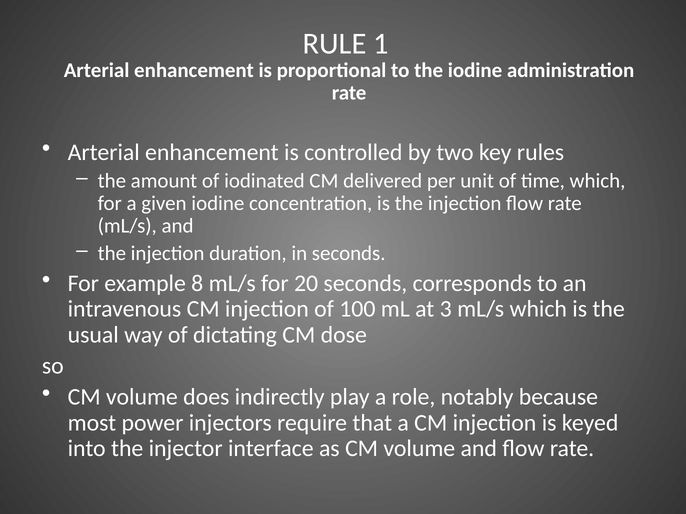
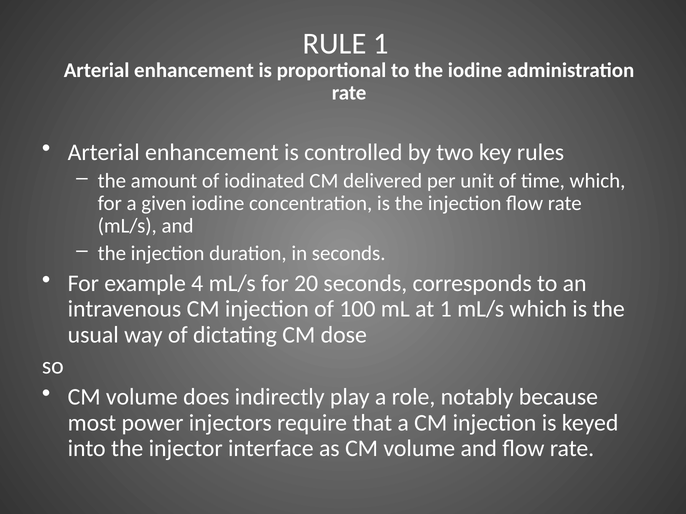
8: 8 -> 4
at 3: 3 -> 1
